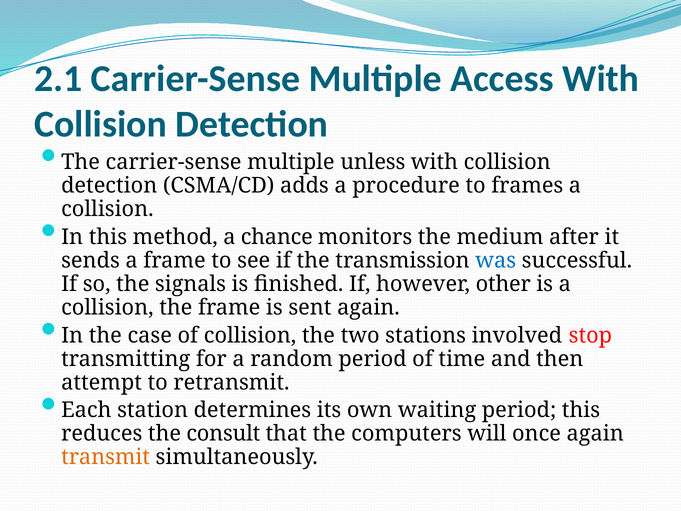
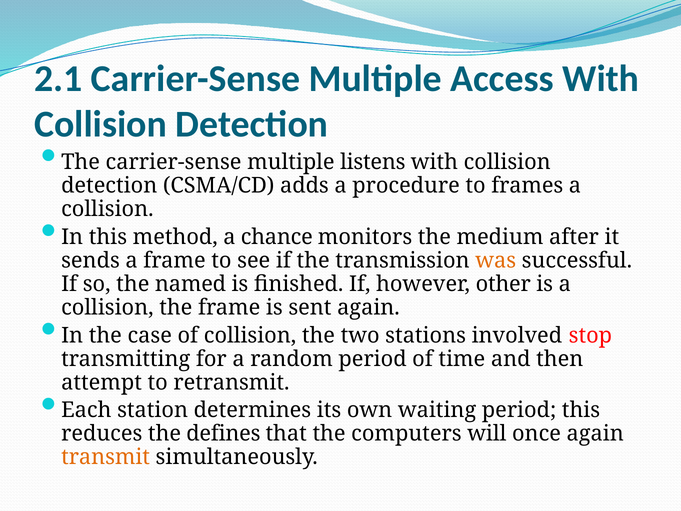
unless: unless -> listens
was colour: blue -> orange
signals: signals -> named
consult: consult -> defines
